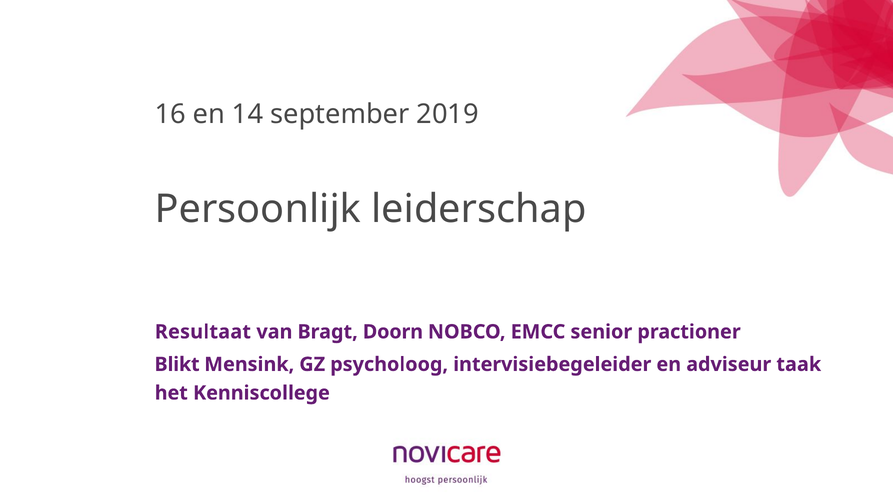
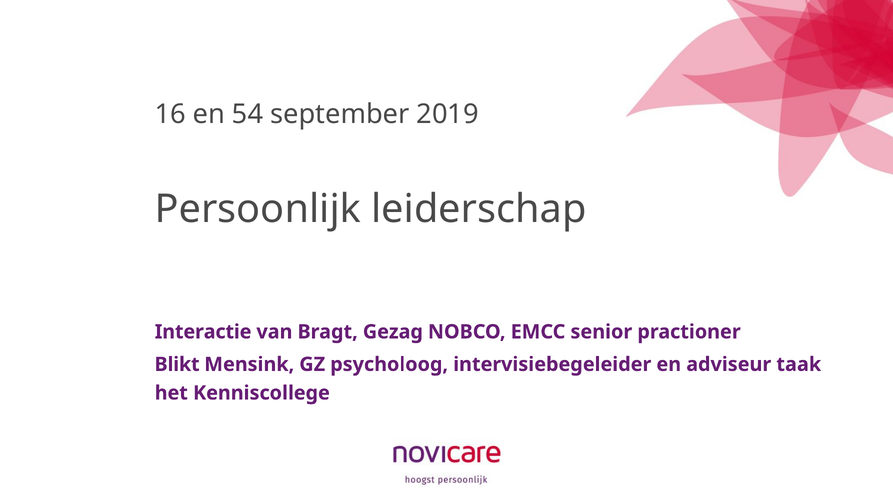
14: 14 -> 54
Resultaat: Resultaat -> Interactie
Doorn: Doorn -> Gezag
